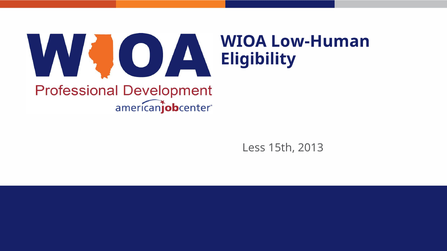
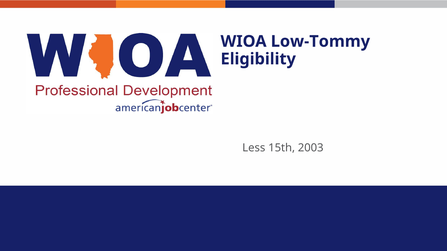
Low-Human: Low-Human -> Low-Tommy
2013: 2013 -> 2003
